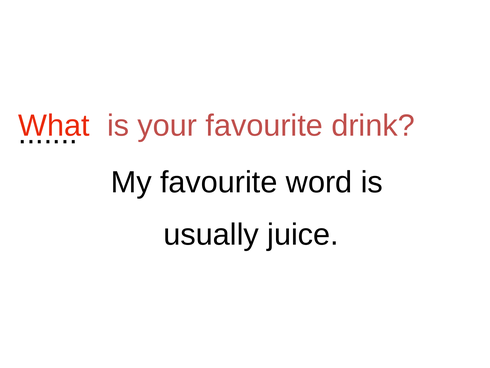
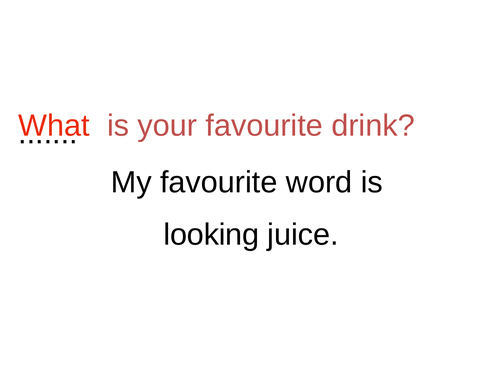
usually: usually -> looking
